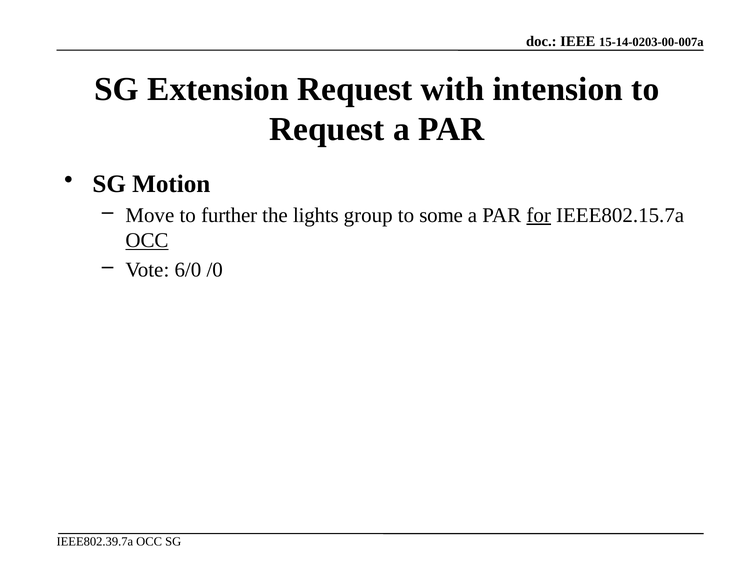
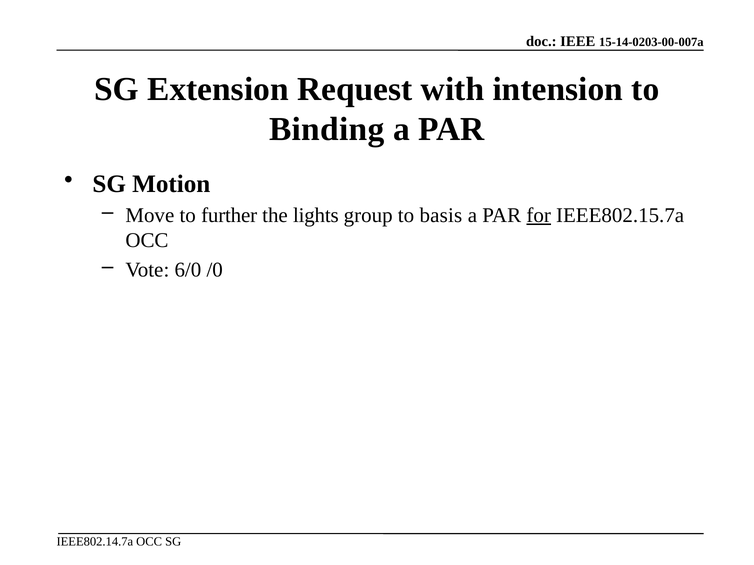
Request at (327, 129): Request -> Binding
some: some -> basis
OCC at (147, 241) underline: present -> none
IEEE802.39.7a: IEEE802.39.7a -> IEEE802.14.7a
